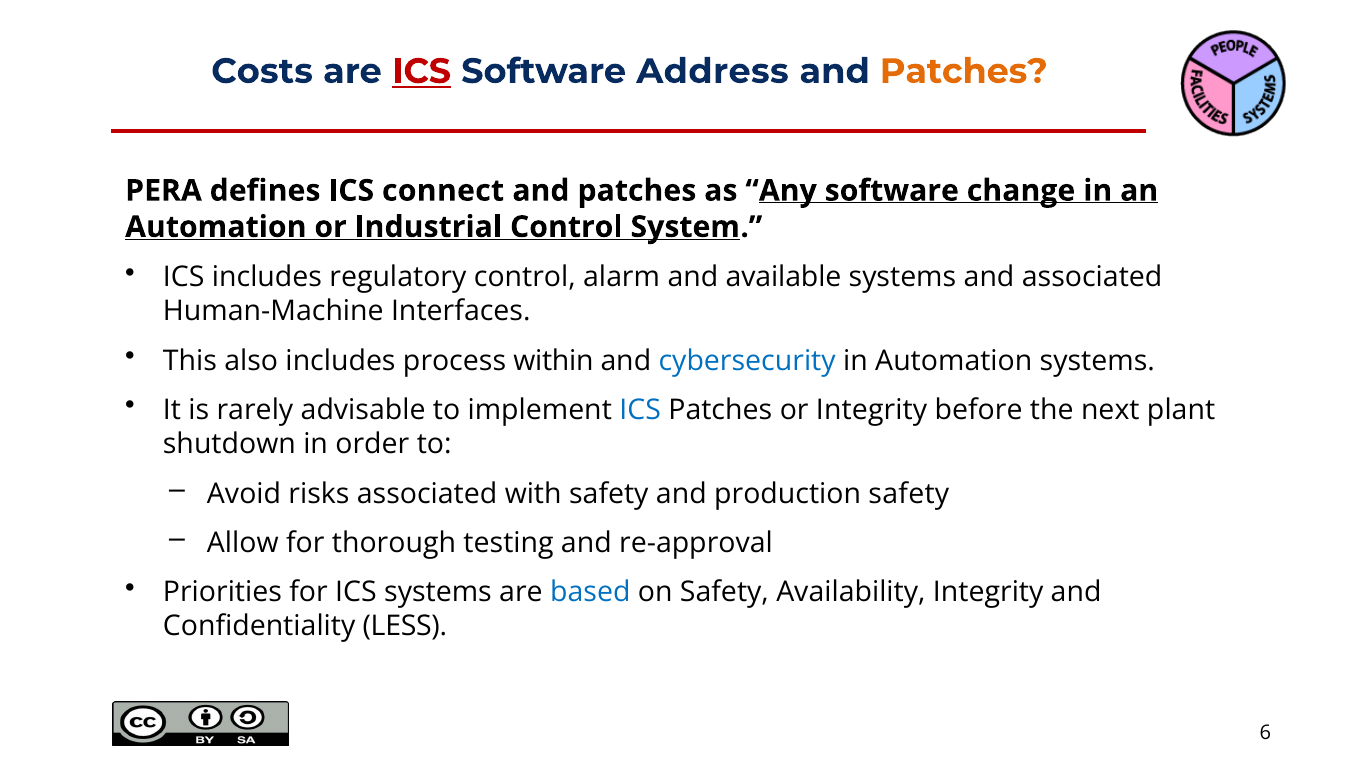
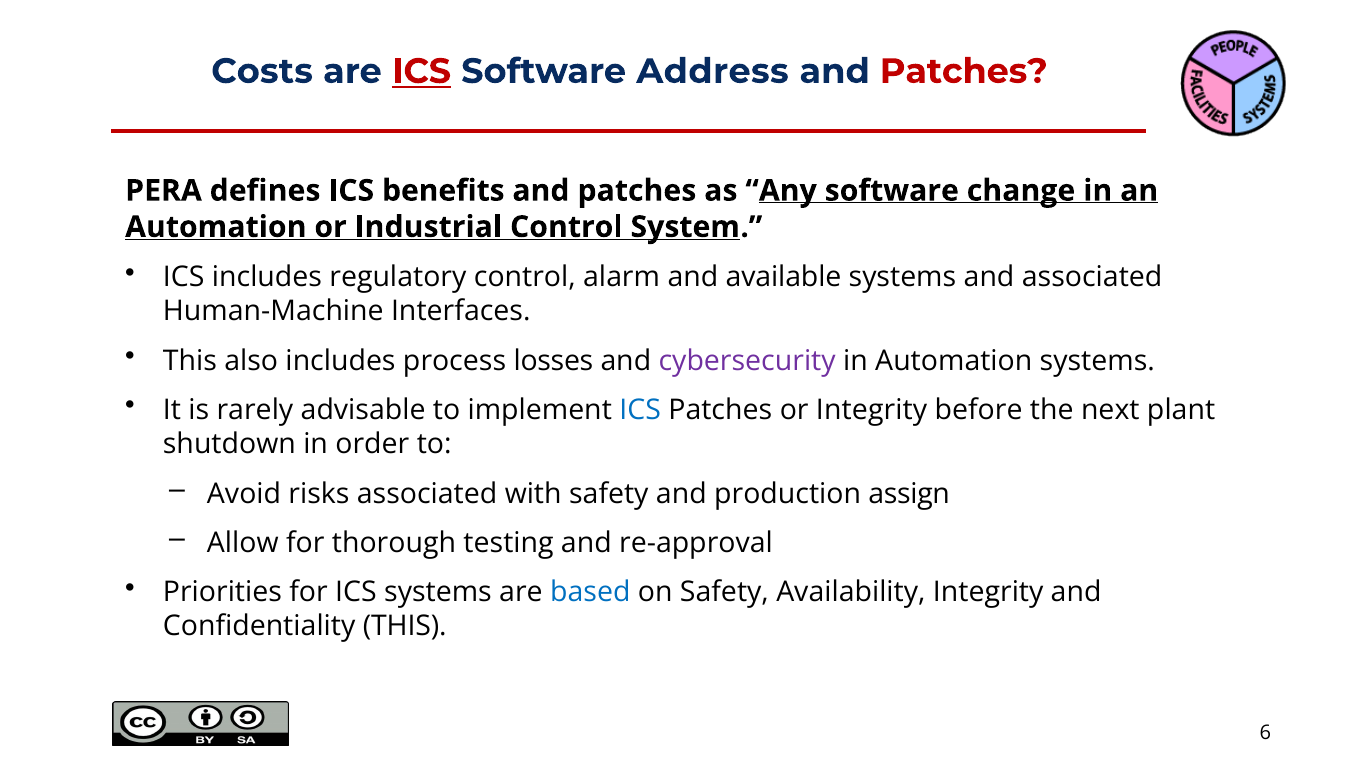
Patches at (964, 71) colour: orange -> red
connect: connect -> benefits
within: within -> losses
cybersecurity colour: blue -> purple
production safety: safety -> assign
Confidentiality LESS: LESS -> THIS
